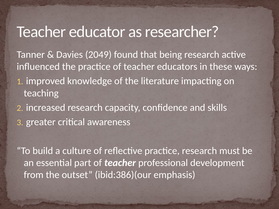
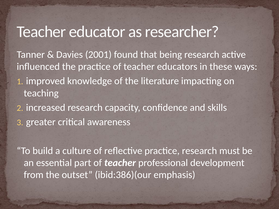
2049: 2049 -> 2001
